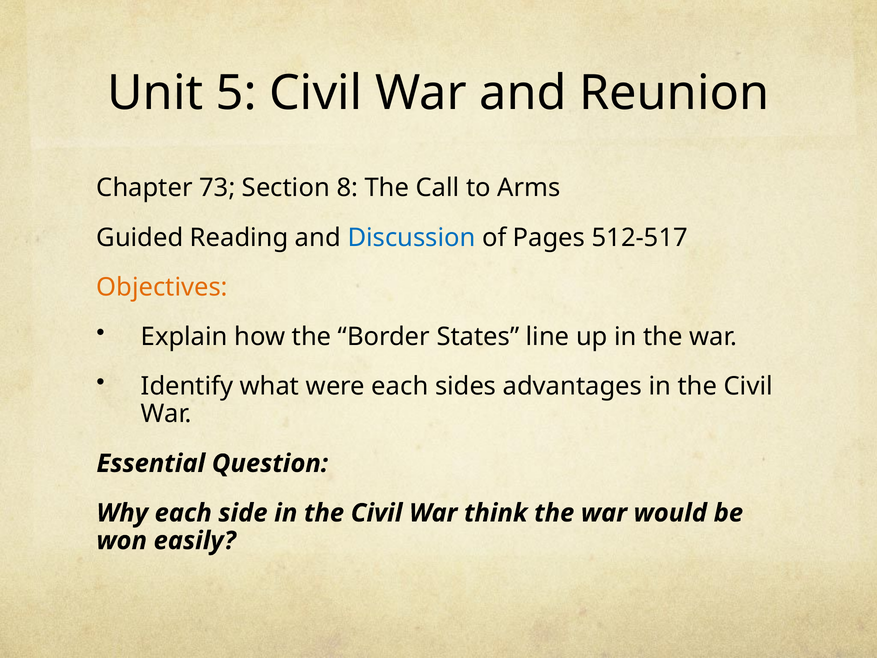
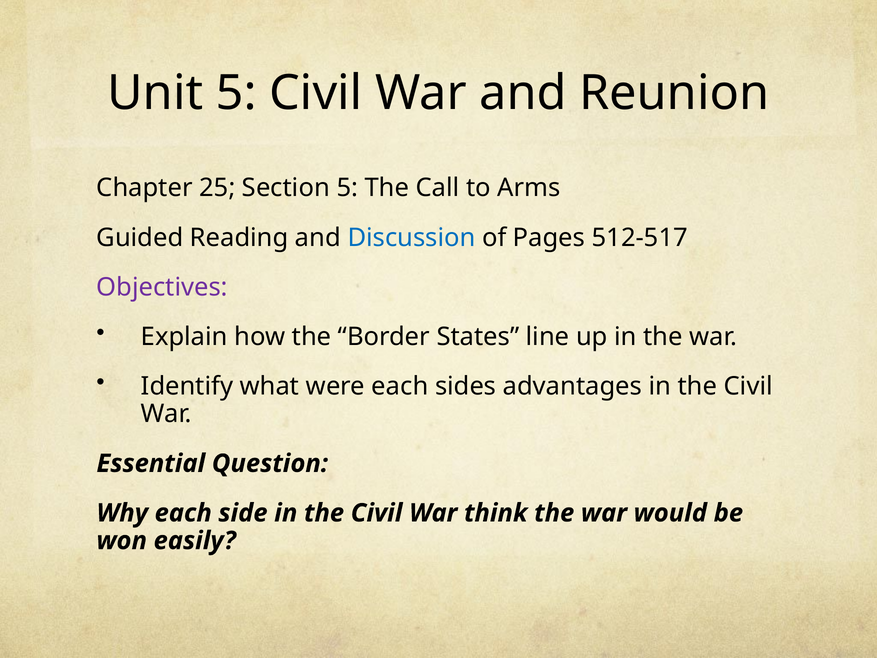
73: 73 -> 25
Section 8: 8 -> 5
Objectives colour: orange -> purple
